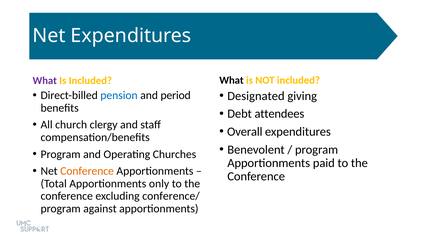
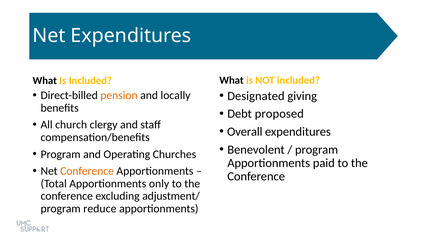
What at (45, 81) colour: purple -> black
pension colour: blue -> orange
period: period -> locally
attendees: attendees -> proposed
conference/: conference/ -> adjustment/
against: against -> reduce
